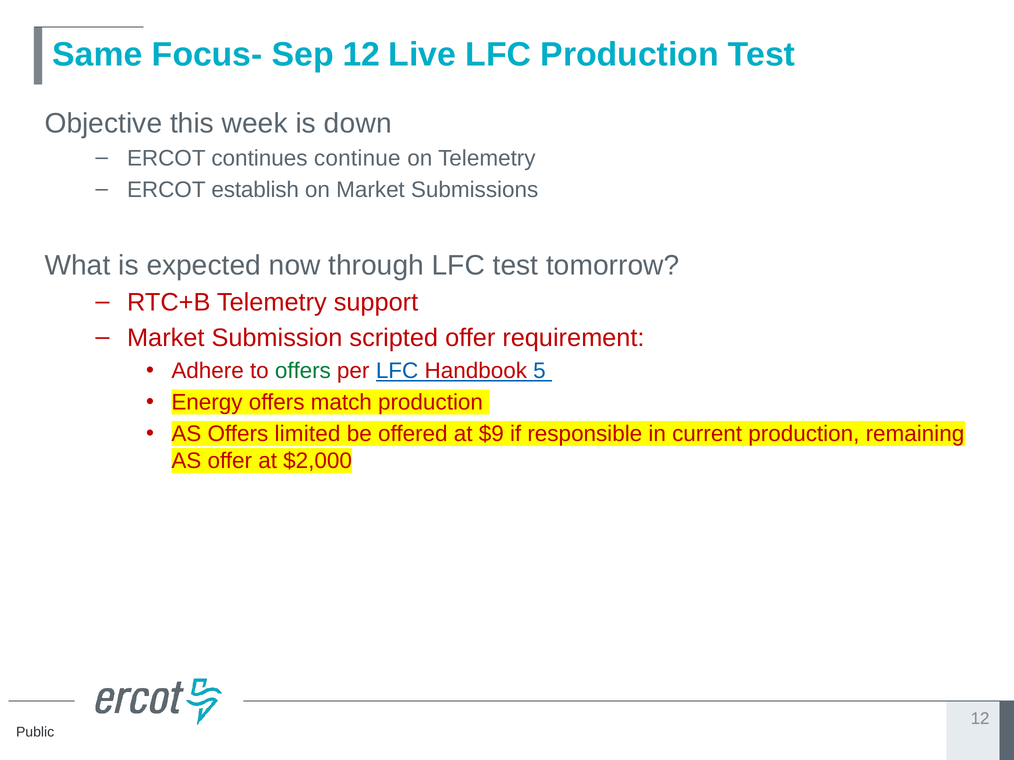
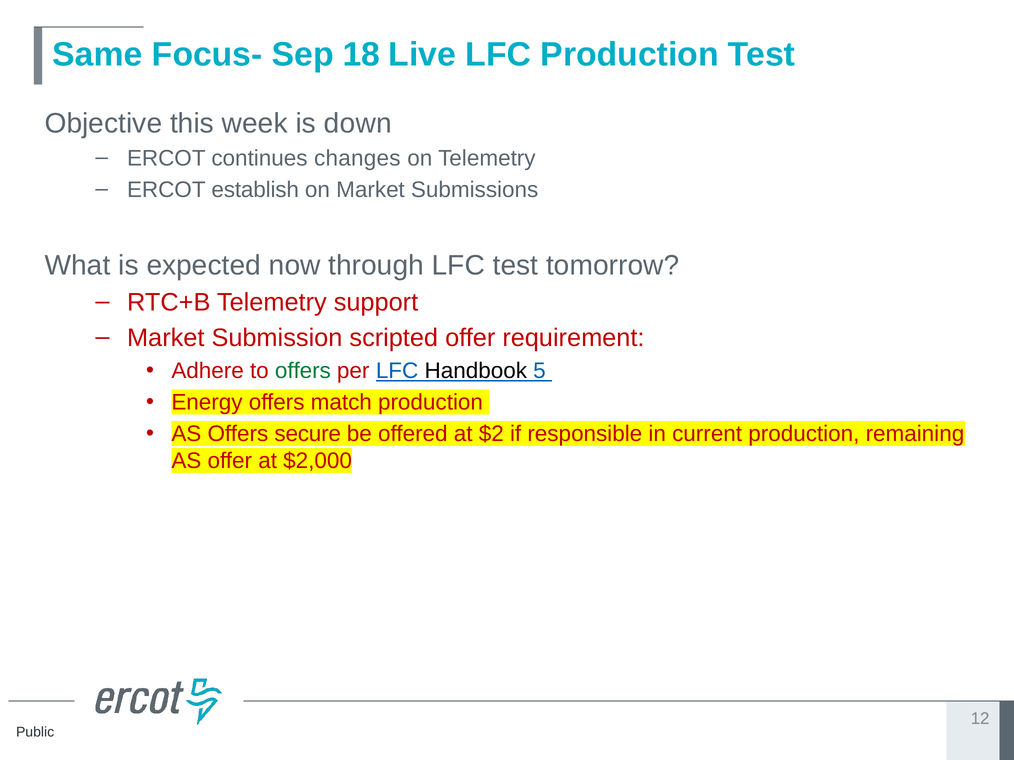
Sep 12: 12 -> 18
continue: continue -> changes
Handbook colour: red -> black
limited: limited -> secure
$9: $9 -> $2
